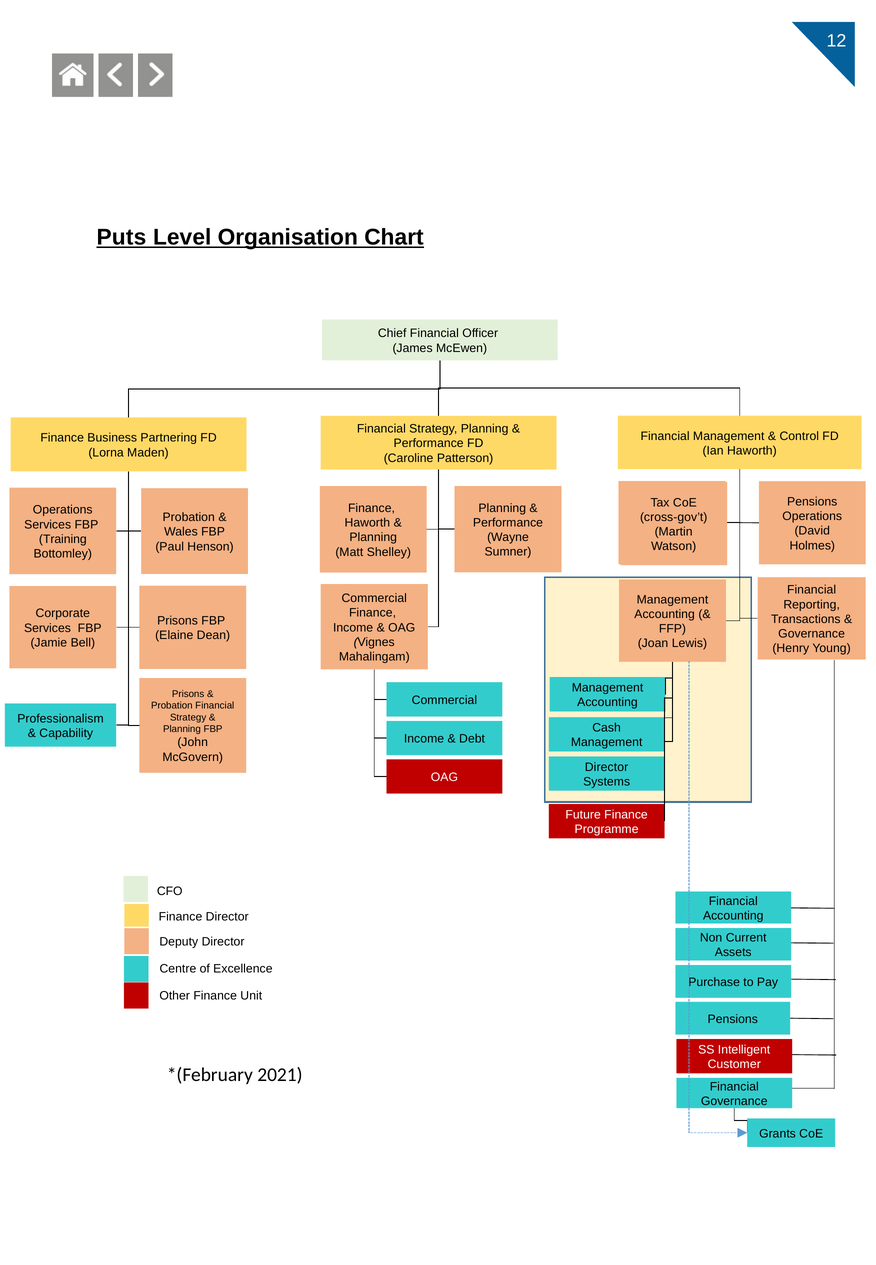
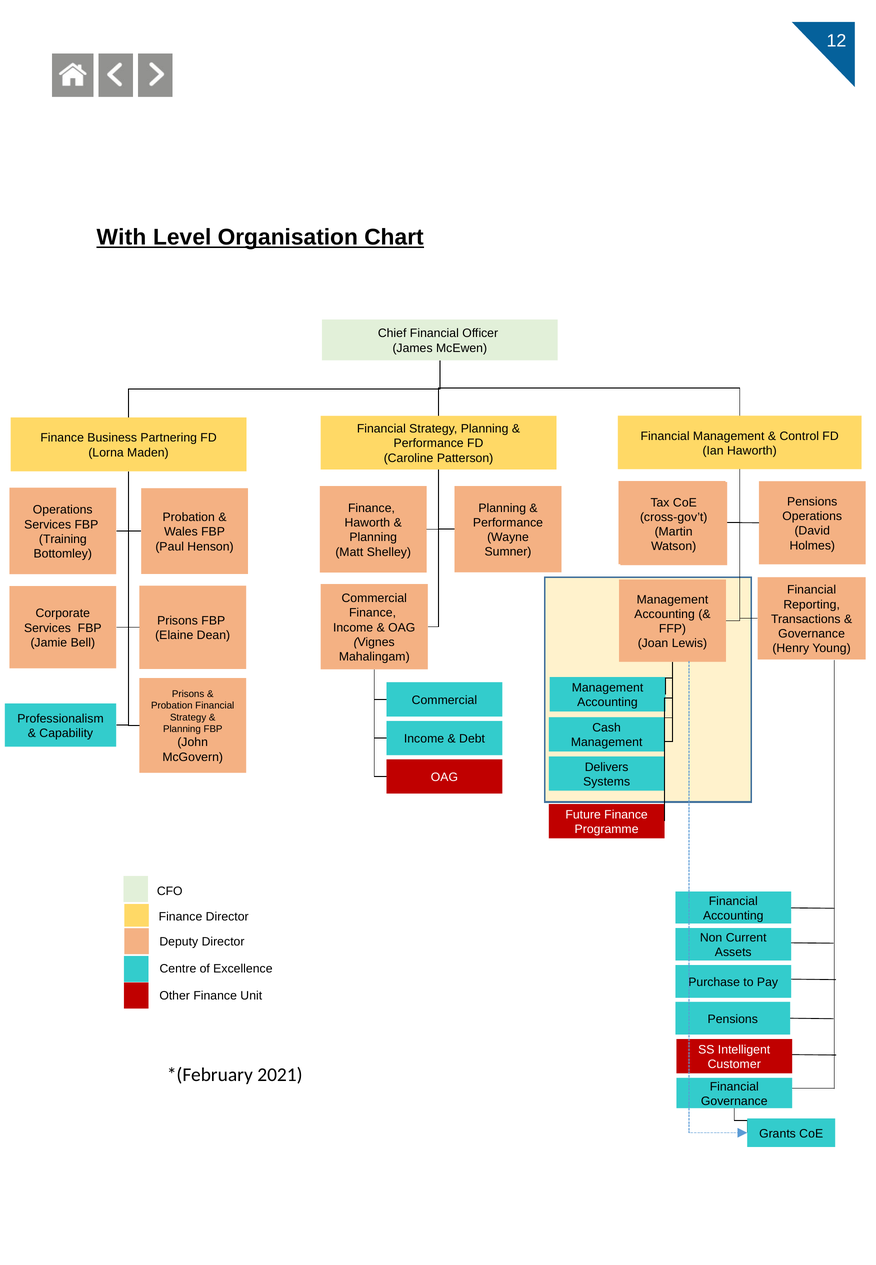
Puts: Puts -> With
Director at (607, 767): Director -> Delivers
